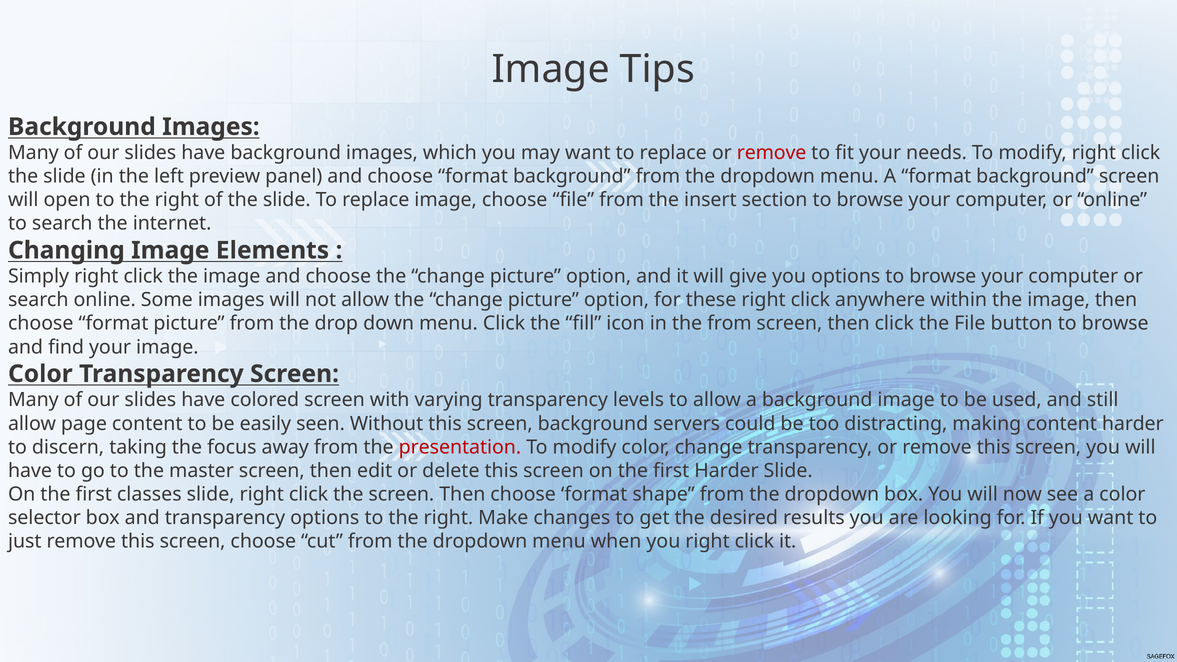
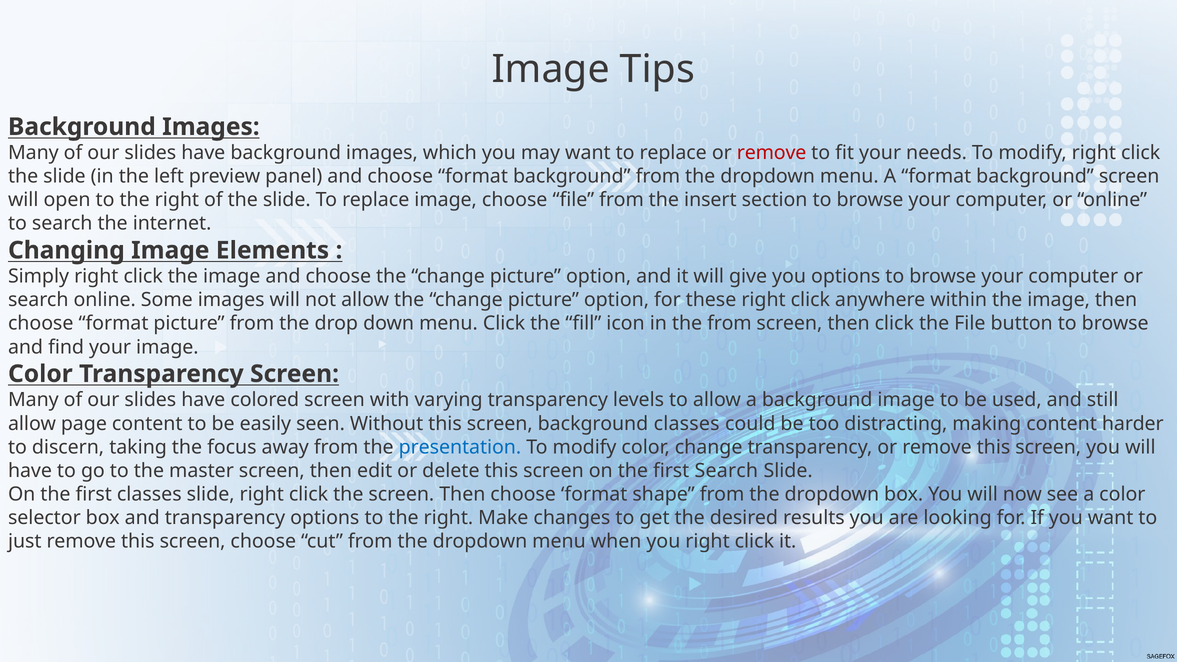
background servers: servers -> classes
presentation colour: red -> blue
first Harder: Harder -> Search
